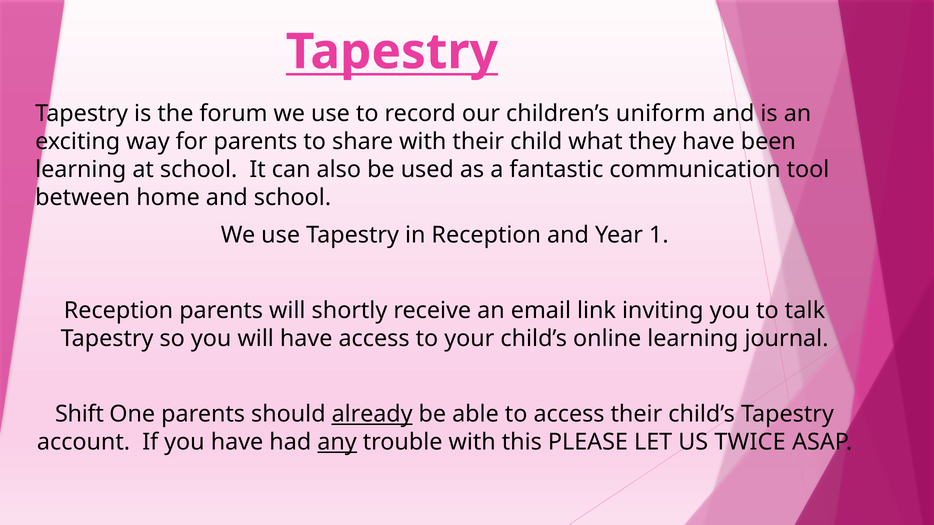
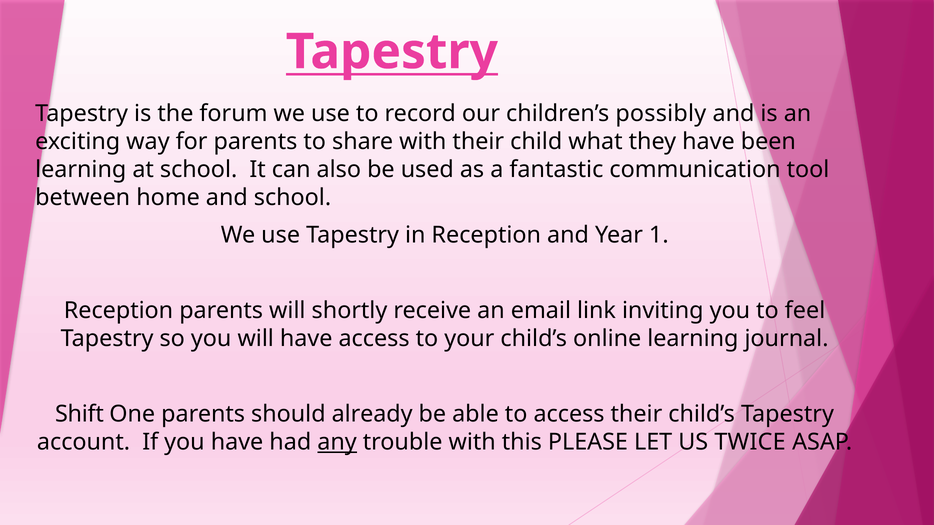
uniform: uniform -> possibly
talk: talk -> feel
already underline: present -> none
